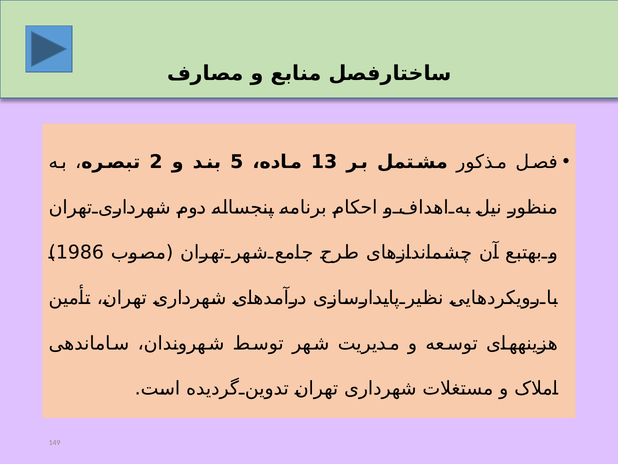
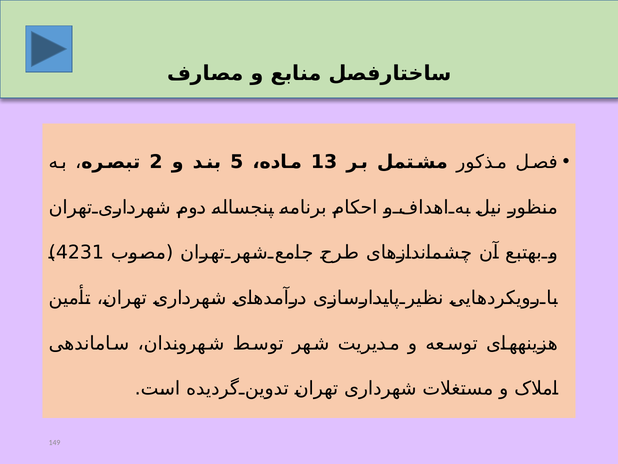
1986: 1986 -> 4231
